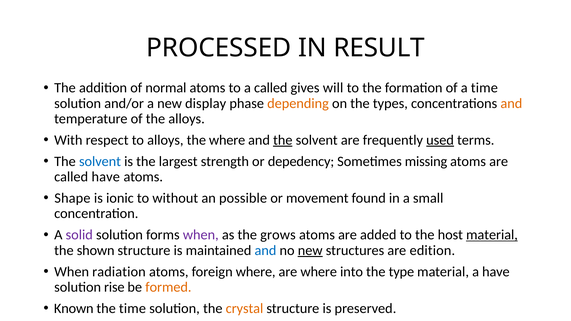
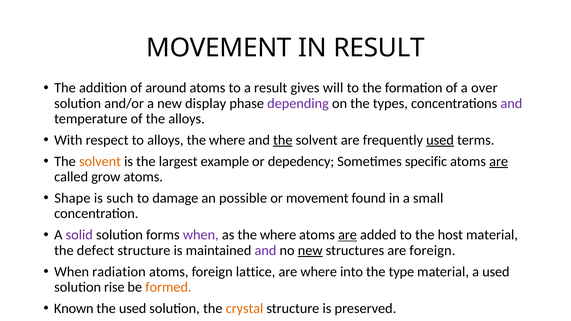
PROCESSED at (219, 48): PROCESSED -> MOVEMENT
normal: normal -> around
a called: called -> result
a time: time -> over
depending colour: orange -> purple
and at (511, 103) colour: orange -> purple
solvent at (100, 162) colour: blue -> orange
strength: strength -> example
missing: missing -> specific
are at (499, 162) underline: none -> present
called have: have -> grow
ionic: ionic -> such
without: without -> damage
as the grows: grows -> where
are at (348, 235) underline: none -> present
material at (492, 235) underline: present -> none
shown: shown -> defect
and at (265, 250) colour: blue -> purple
are edition: edition -> foreign
foreign where: where -> lattice
a have: have -> used
the time: time -> used
